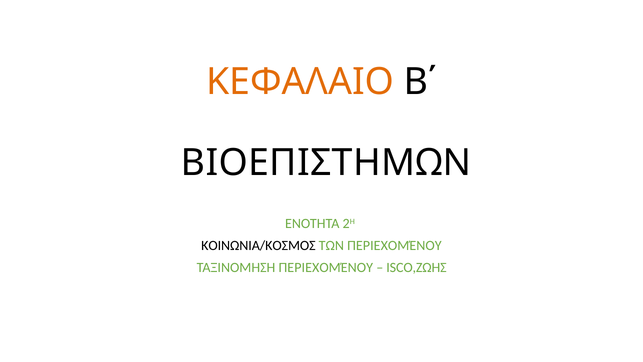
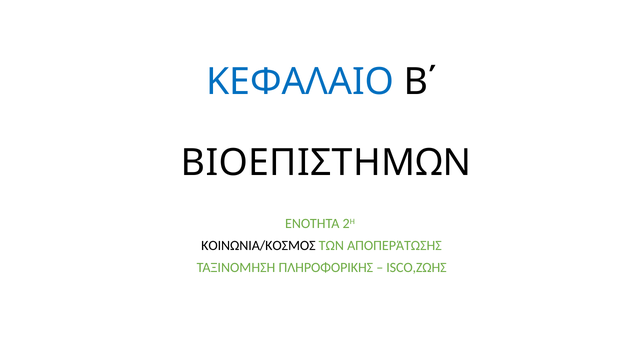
ΚΕΦΑΛΑΙΟ colour: orange -> blue
ΤΩΝ ΠΕΡΙΕΧΟΜΈΝΟΥ: ΠΕΡΙΕΧΟΜΈΝΟΥ -> ΑΠΟΠΕΡΆΤΩΣΗΣ
ΤΑΞΙΝΟΜΗΣΗ ΠΕΡΙΕΧΟΜΈΝΟΥ: ΠΕΡΙΕΧΟΜΈΝΟΥ -> ΠΛΗΡΟΦΟΡΙΚΗΣ
